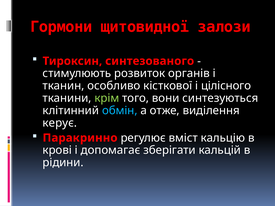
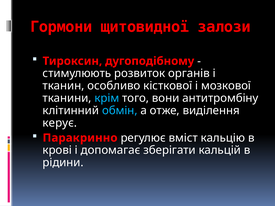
синтезованого: синтезованого -> дугоподібному
цілісного: цілісного -> мозкової
крім colour: light green -> light blue
синтезуються: синтезуються -> антитромбіну
